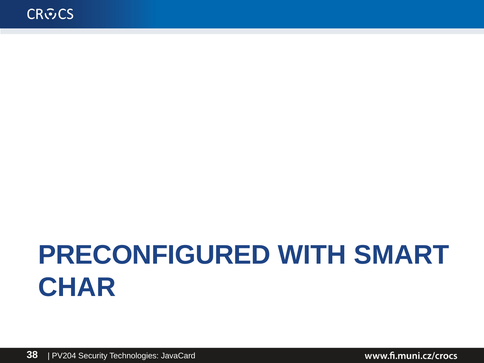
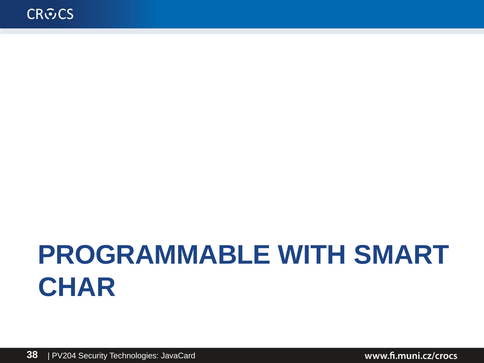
PRECONFIGURED: PRECONFIGURED -> PROGRAMMABLE
